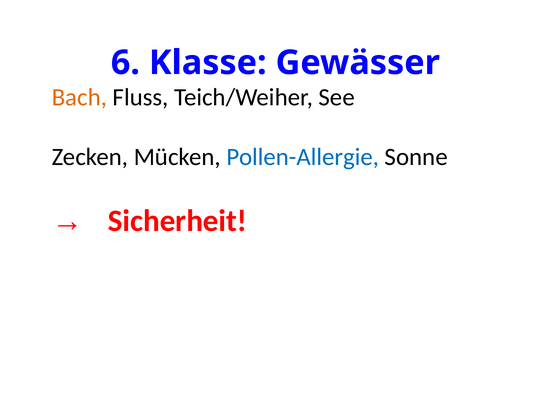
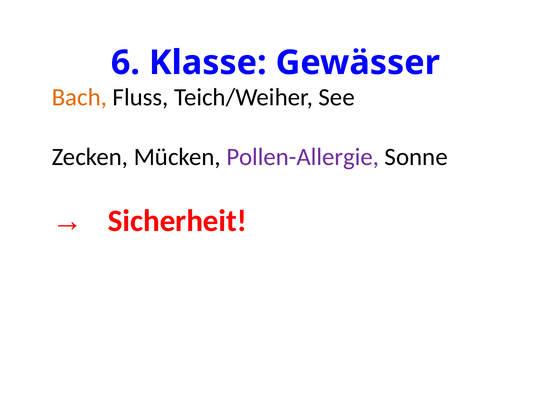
Pollen-Allergie colour: blue -> purple
